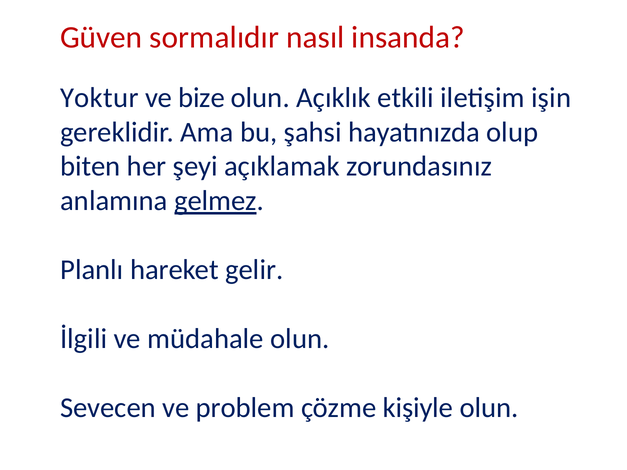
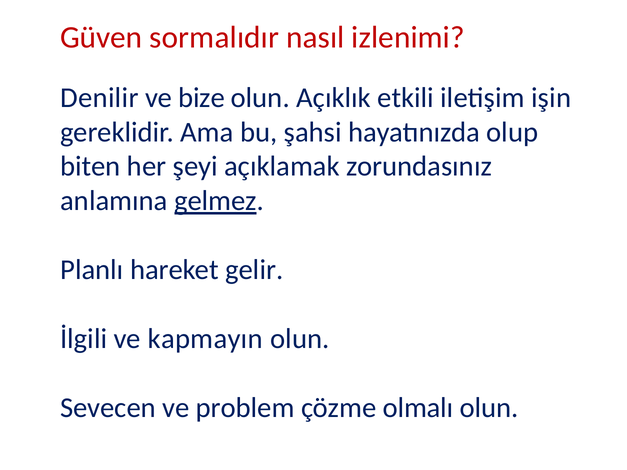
insanda: insanda -> izlenimi
Yoktur: Yoktur -> Denilir
müdahale: müdahale -> kapmayın
kişiyle: kişiyle -> olmalı
